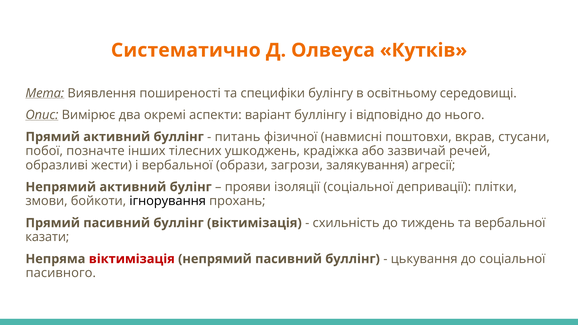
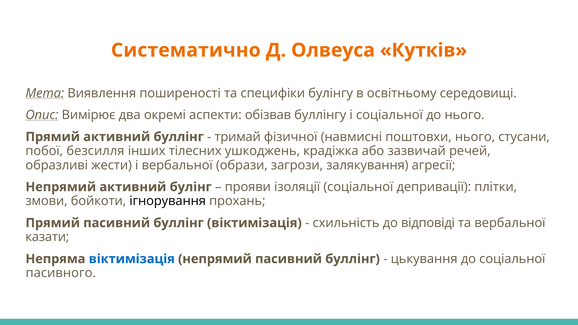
варіант: варіант -> обізвав
і відповідно: відповідно -> соціальної
питань: питань -> тримай
поштовхи вкрав: вкрав -> нього
позначте: позначте -> безсилля
тиждень: тиждень -> відповіді
віктимізація at (132, 259) colour: red -> blue
